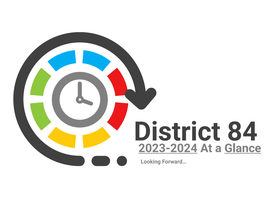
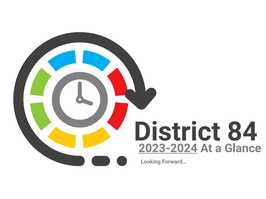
Glance underline: present -> none
